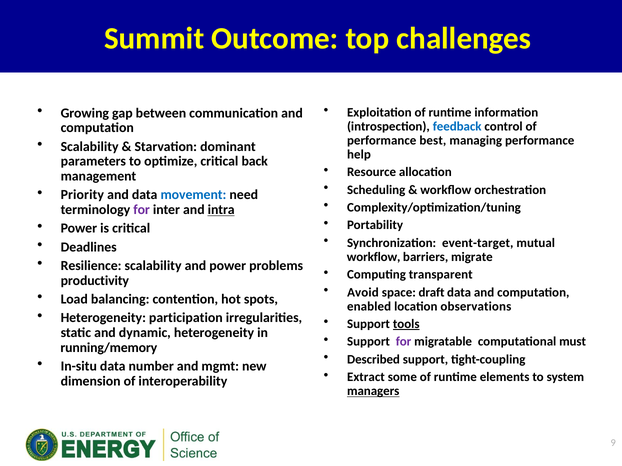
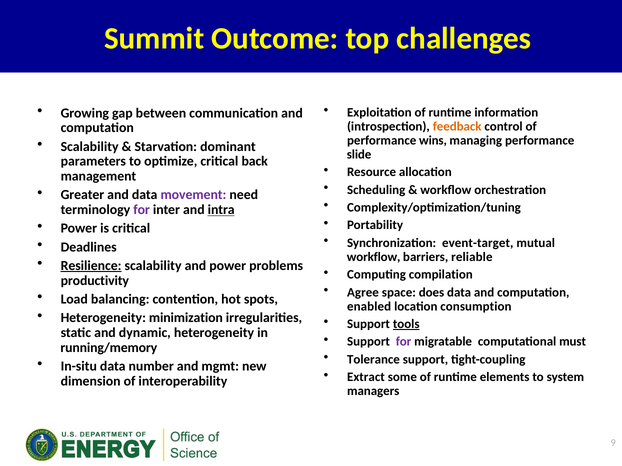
feedback colour: blue -> orange
best: best -> wins
help: help -> slide
Priority: Priority -> Greater
movement colour: blue -> purple
migrate: migrate -> reliable
Resilience underline: none -> present
transparent: transparent -> compilation
Avoid: Avoid -> Agree
draft: draft -> does
observations: observations -> consumption
participation: participation -> minimization
Described: Described -> Tolerance
managers underline: present -> none
